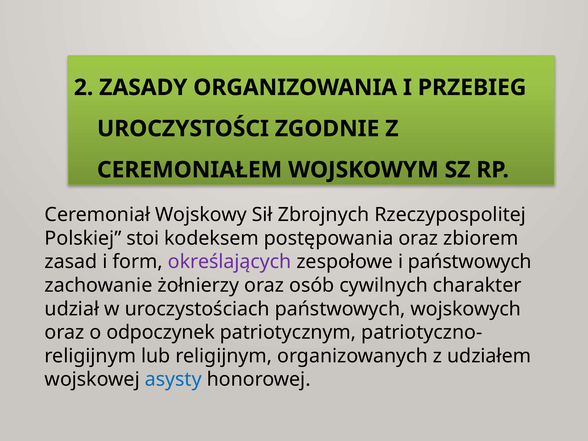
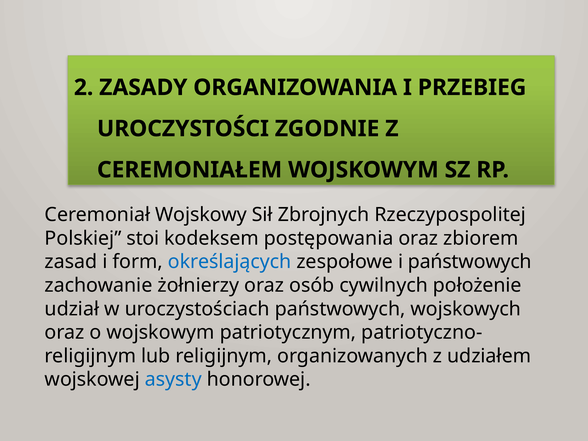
określających colour: purple -> blue
charakter: charakter -> położenie
o odpoczynek: odpoczynek -> wojskowym
